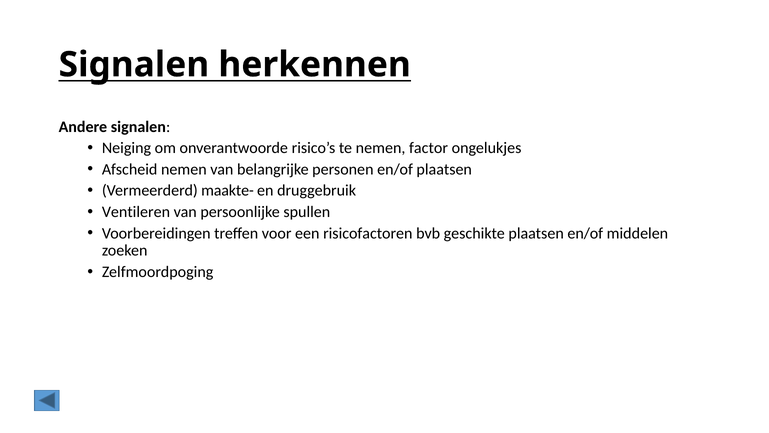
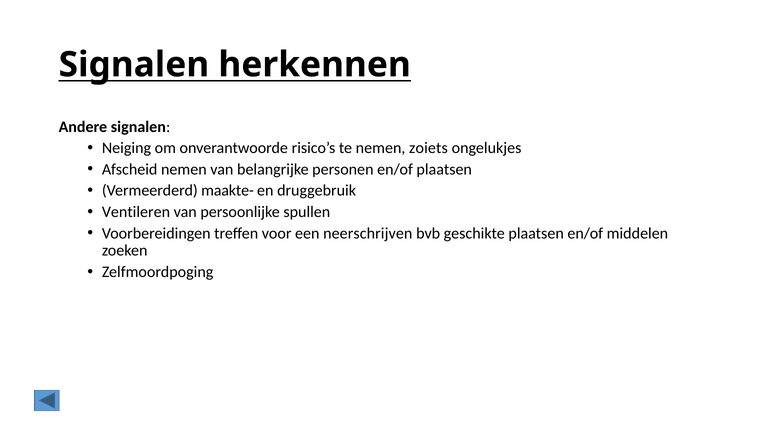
factor: factor -> zoiets
risicofactoren: risicofactoren -> neerschrijven
